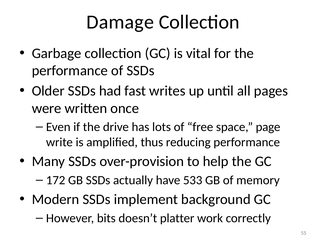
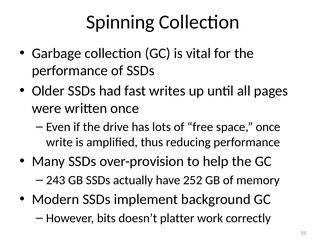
Damage: Damage -> Spinning
space page: page -> once
172: 172 -> 243
533: 533 -> 252
